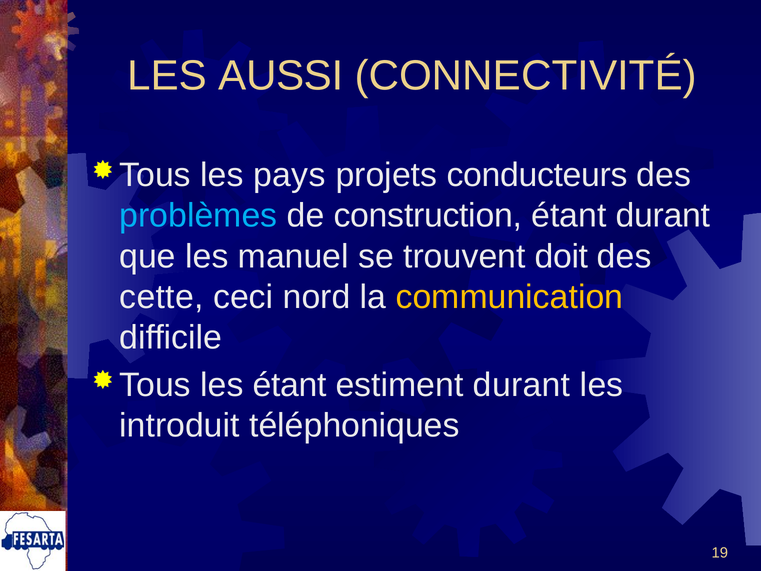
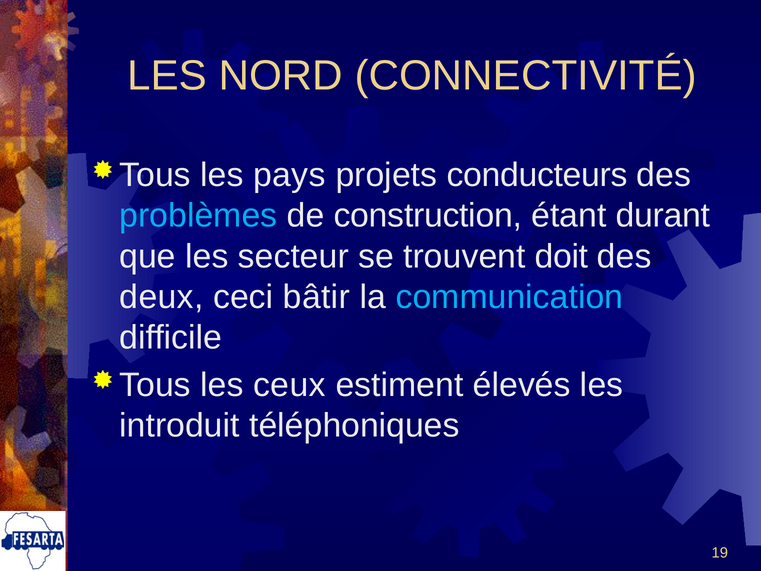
AUSSI: AUSSI -> NORD
manuel: manuel -> secteur
cette: cette -> deux
nord: nord -> bâtir
communication colour: yellow -> light blue
les étant: étant -> ceux
estiment durant: durant -> élevés
